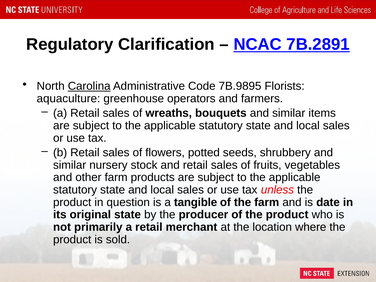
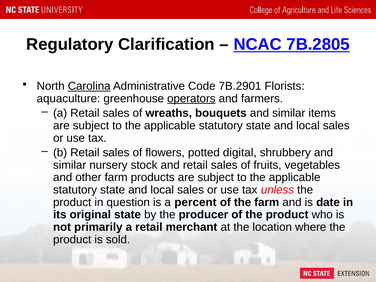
7B.2891: 7B.2891 -> 7B.2805
7B.9895: 7B.9895 -> 7B.2901
operators underline: none -> present
seeds: seeds -> digital
tangible: tangible -> percent
